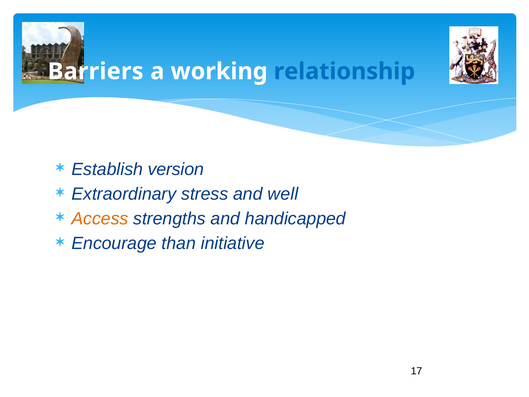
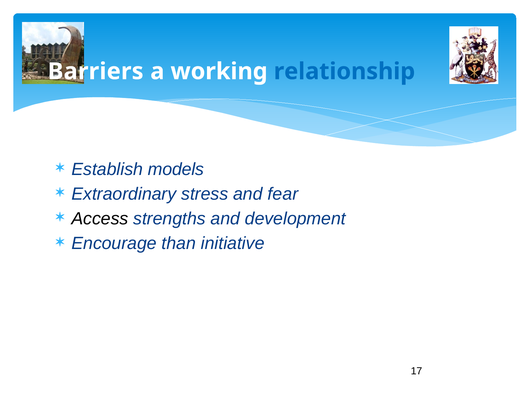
version: version -> models
well: well -> fear
Access colour: orange -> black
handicapped: handicapped -> development
